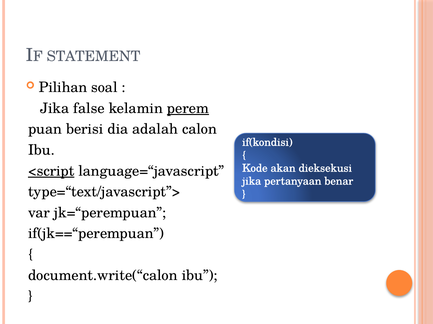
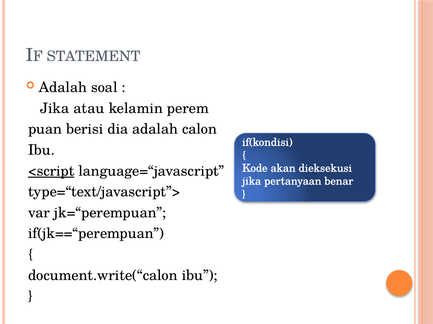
Pilihan at (63, 88): Pilihan -> Adalah
false: false -> atau
perem underline: present -> none
